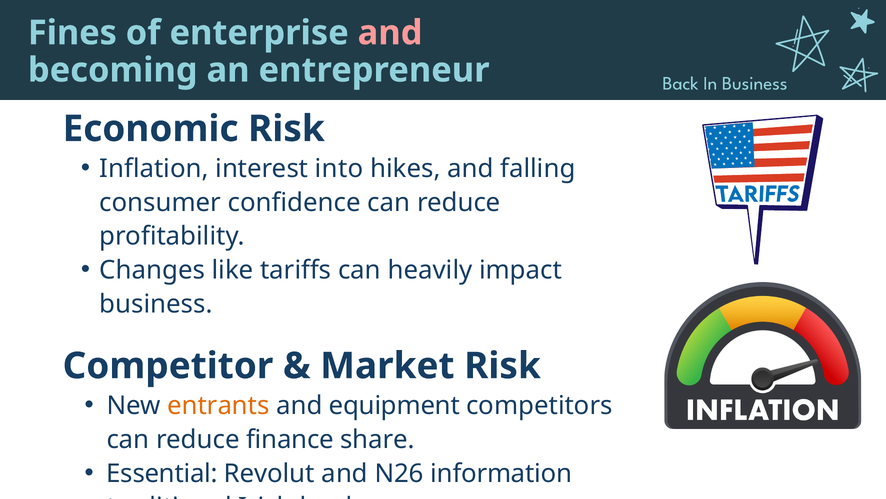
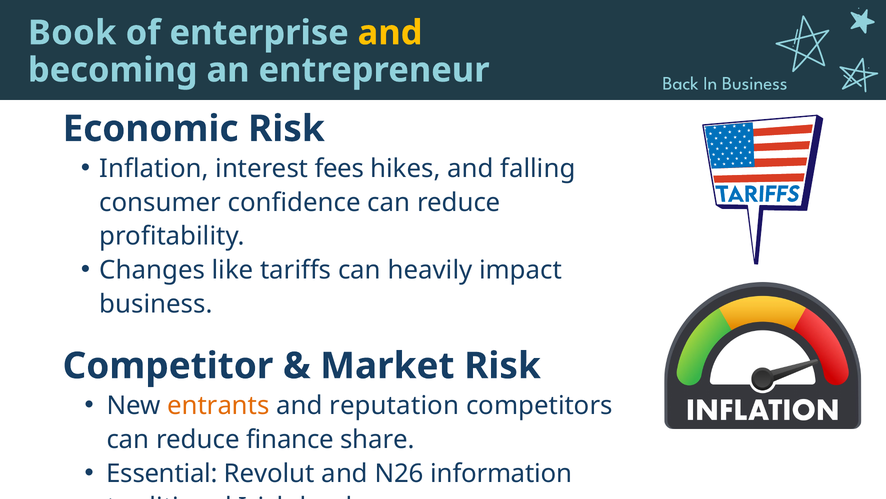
Fines: Fines -> Book
and at (390, 33) colour: pink -> yellow
into: into -> fees
equipment: equipment -> reputation
